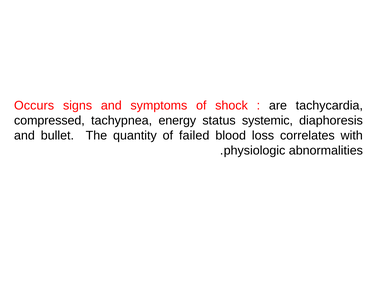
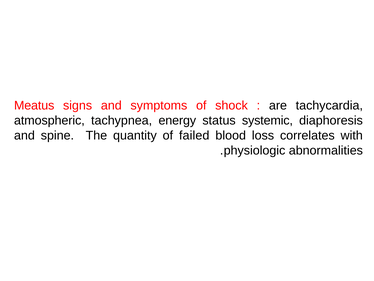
Occurs: Occurs -> Meatus
compressed: compressed -> atmospheric
bullet: bullet -> spine
